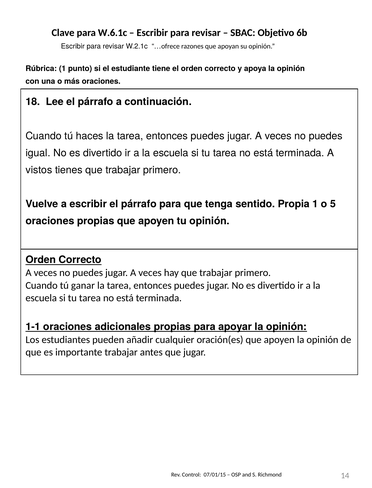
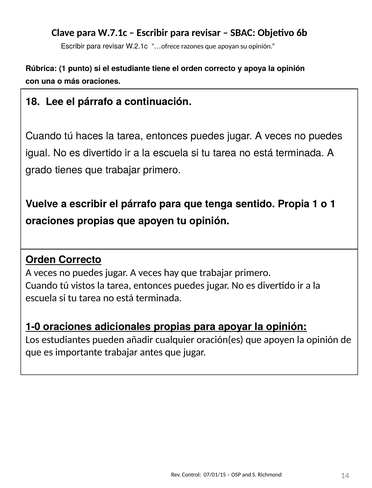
W.6.1c: W.6.1c -> W.7.1c
vistos: vistos -> grado
o 5: 5 -> 1
ganar: ganar -> vistos
1-1: 1-1 -> 1-0
